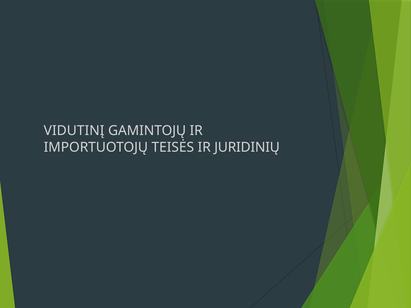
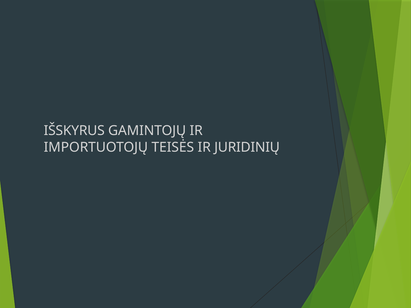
VIDUTINĮ: VIDUTINĮ -> IŠSKYRUS
